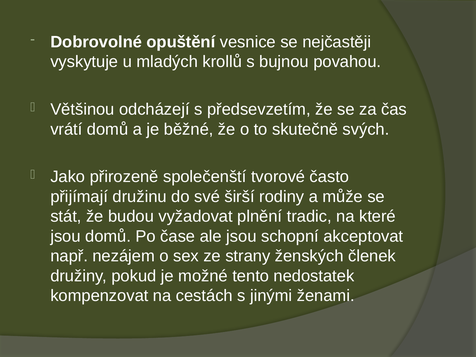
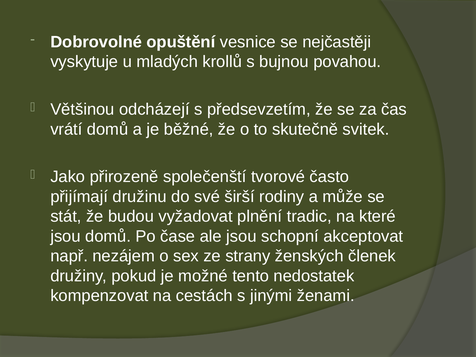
svých: svých -> svitek
